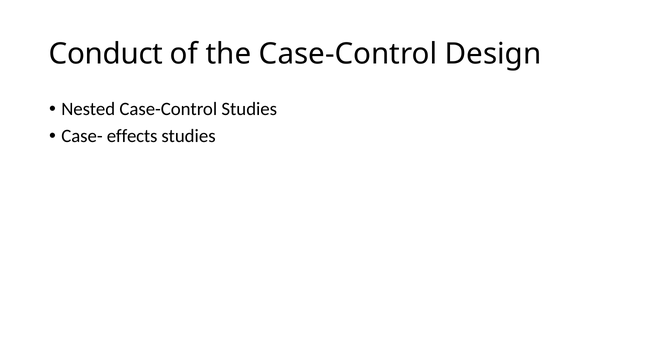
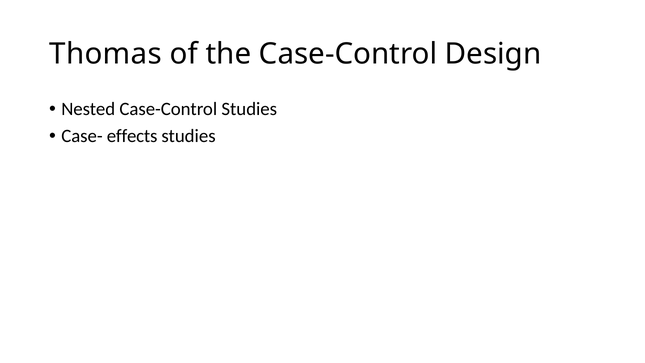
Conduct: Conduct -> Thomas
